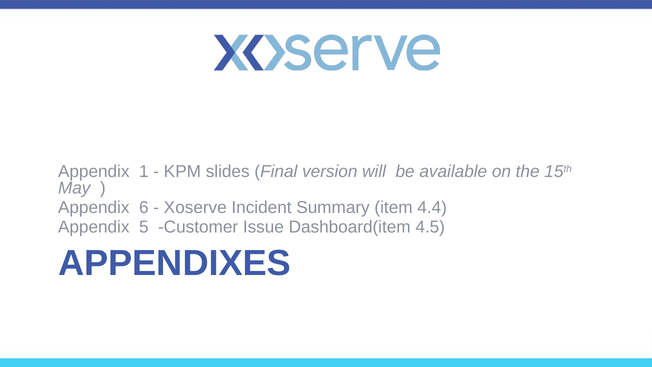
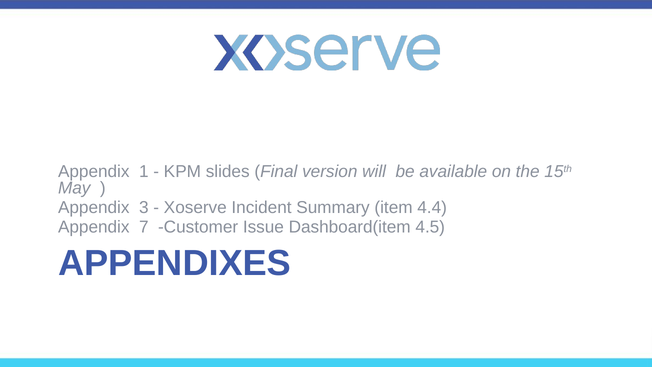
6: 6 -> 3
5: 5 -> 7
